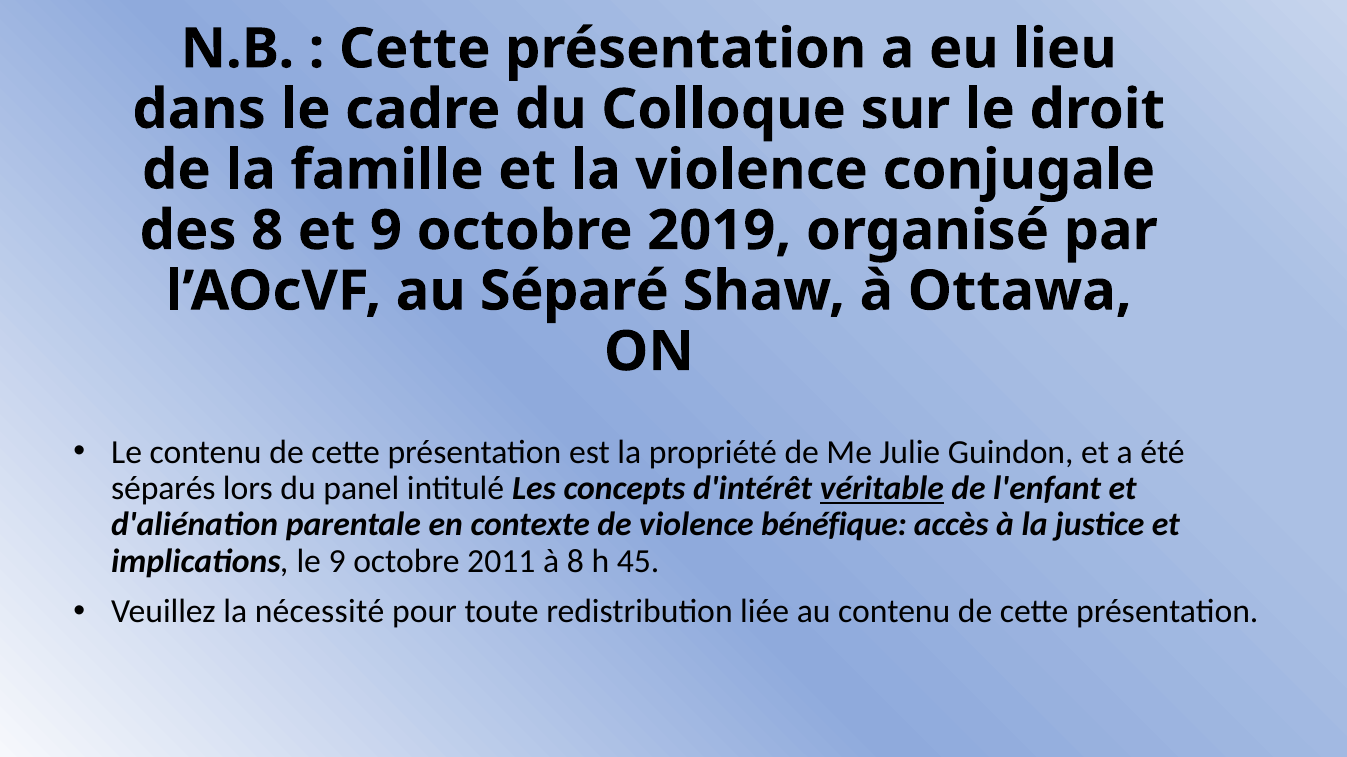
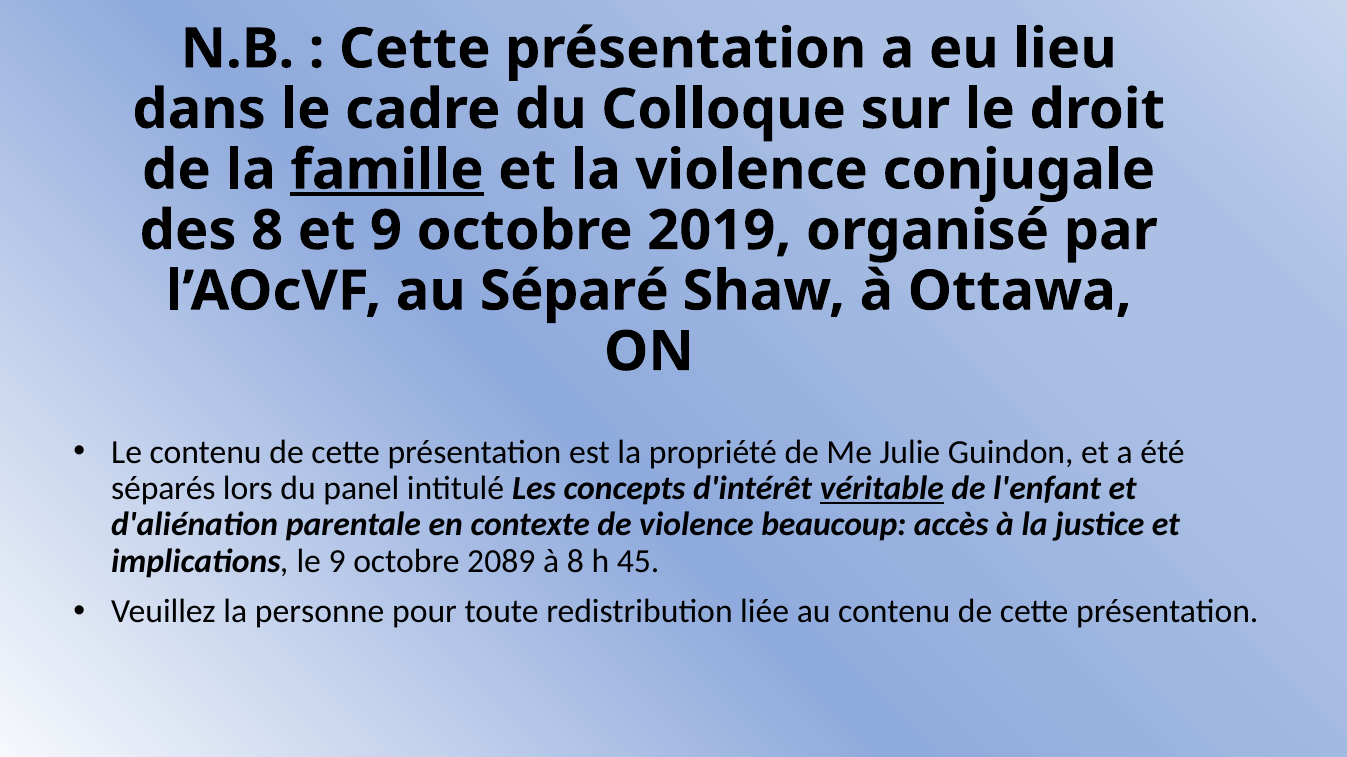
famille underline: none -> present
bénéfique: bénéfique -> beaucoup
2011: 2011 -> 2089
nécessité: nécessité -> personne
